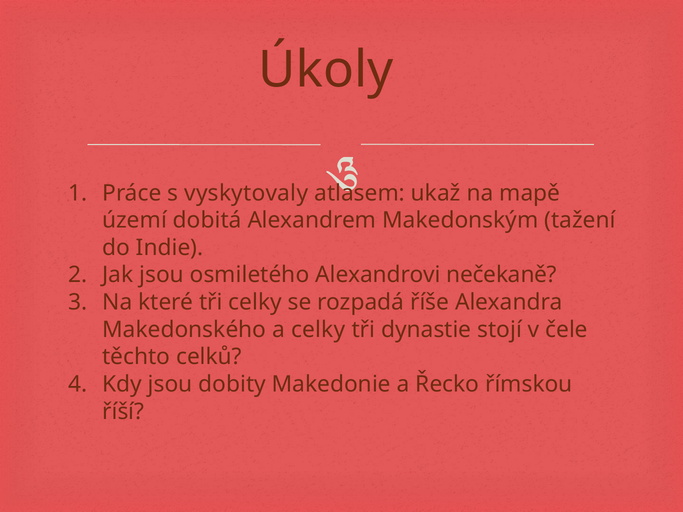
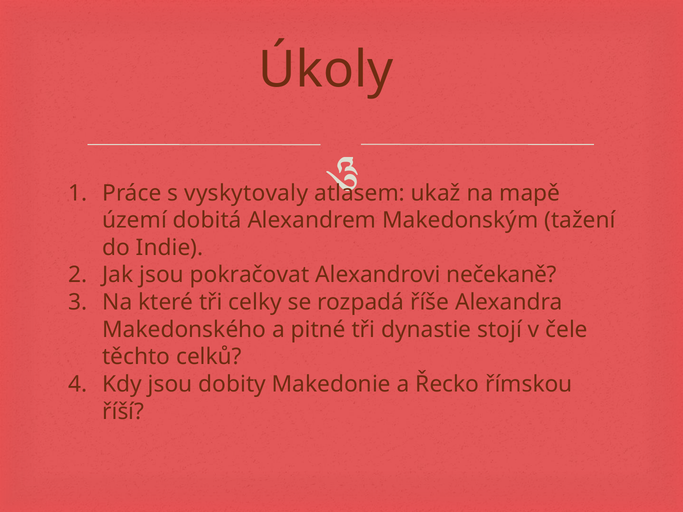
osmiletého: osmiletého -> pokračovat
a celky: celky -> pitné
